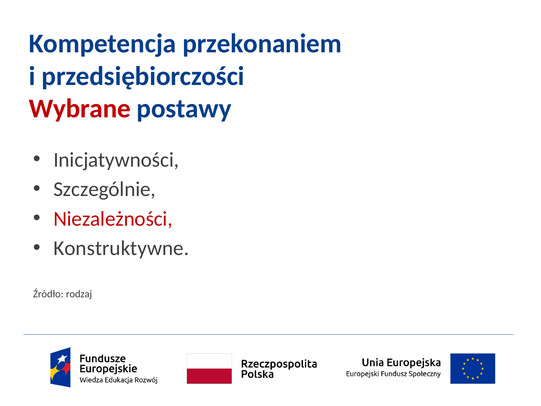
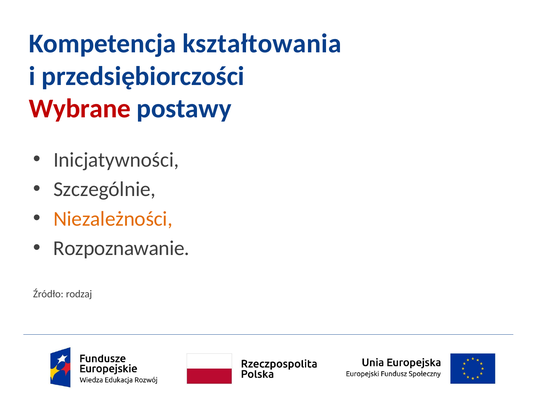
przekonaniem: przekonaniem -> kształtowania
Niezależności colour: red -> orange
Konstruktywne: Konstruktywne -> Rozpoznawanie
